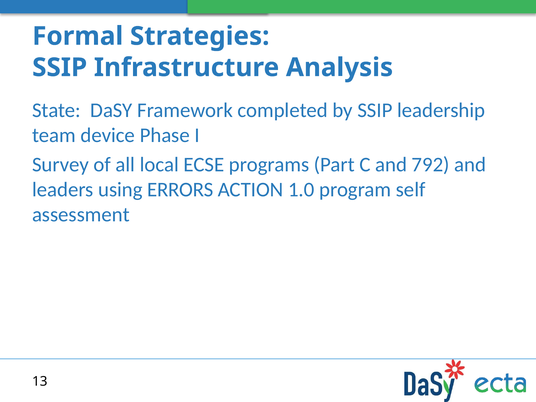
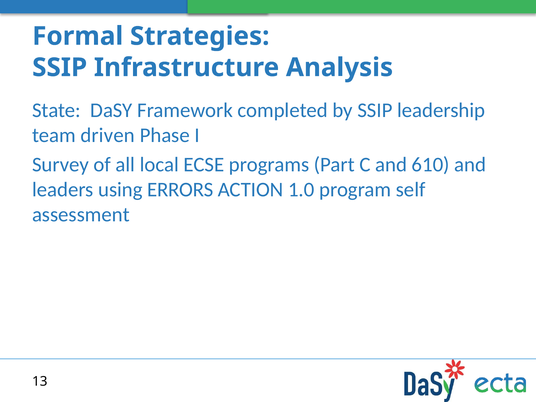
device: device -> driven
792: 792 -> 610
